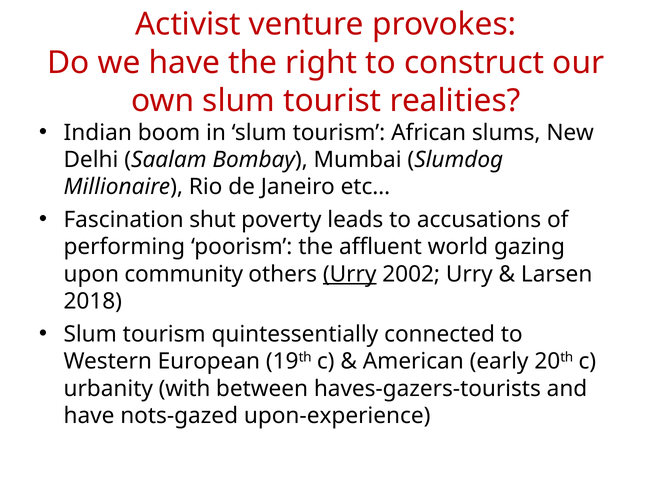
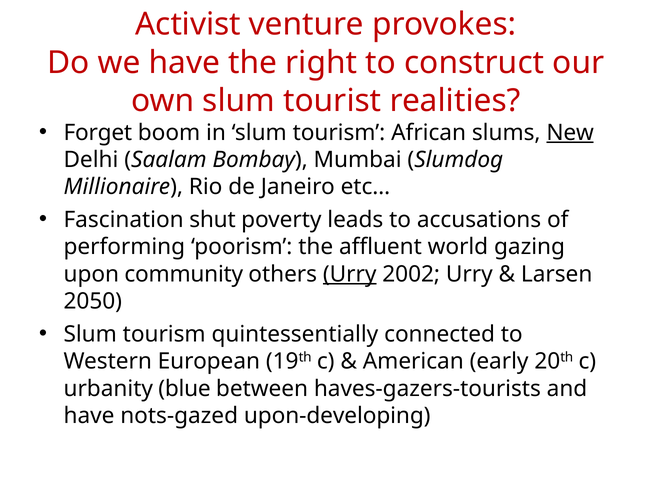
Indian: Indian -> Forget
New underline: none -> present
2018: 2018 -> 2050
with: with -> blue
upon-experience: upon-experience -> upon-developing
